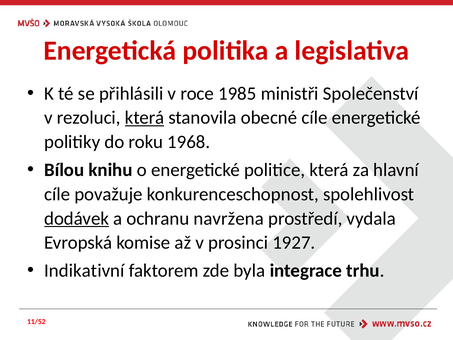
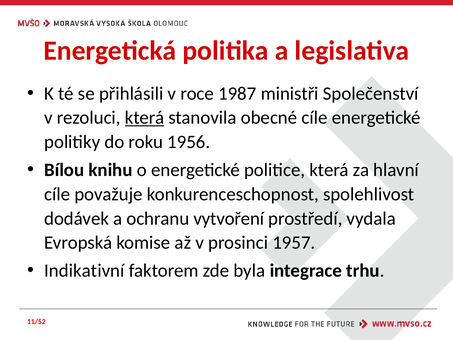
1985: 1985 -> 1987
1968: 1968 -> 1956
dodávek underline: present -> none
navržena: navržena -> vytvoření
1927: 1927 -> 1957
